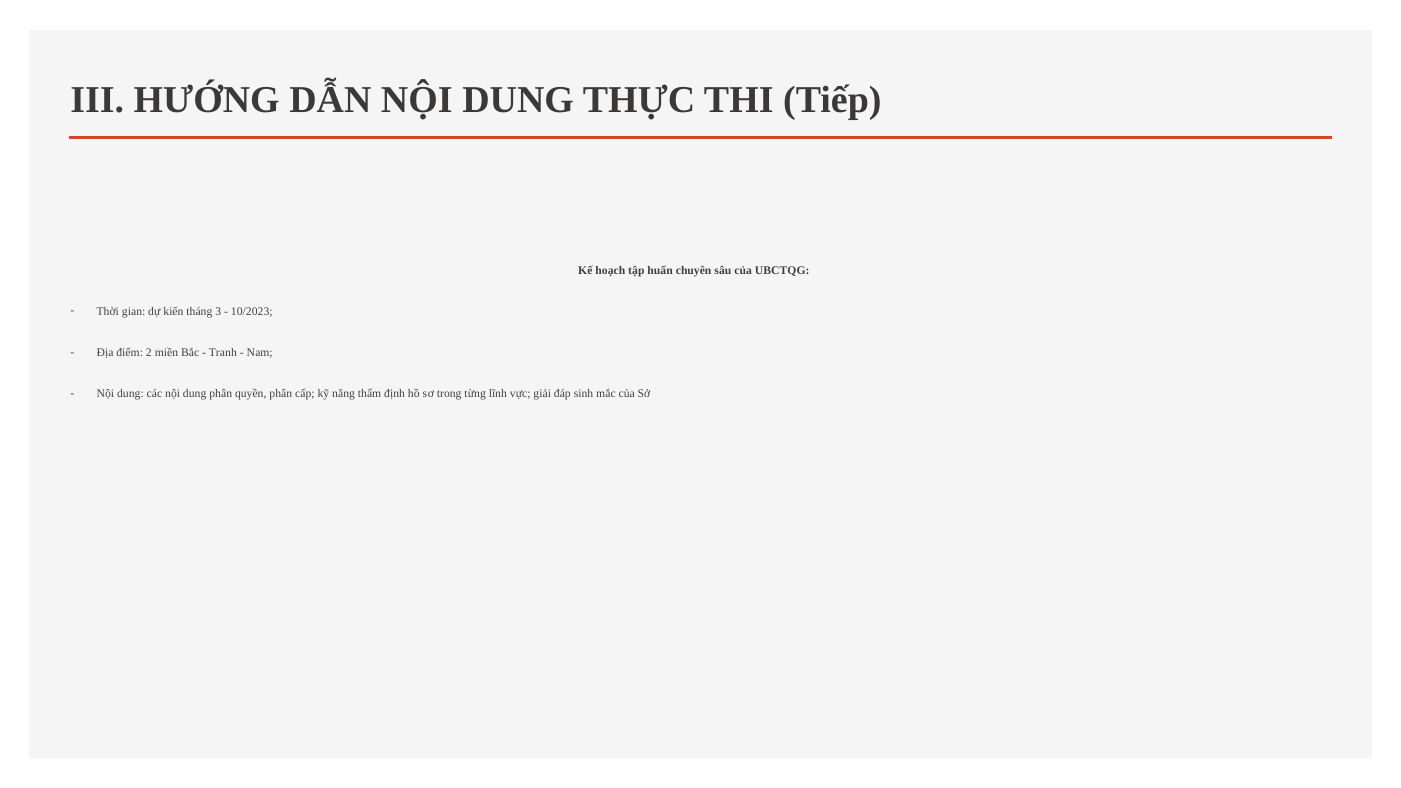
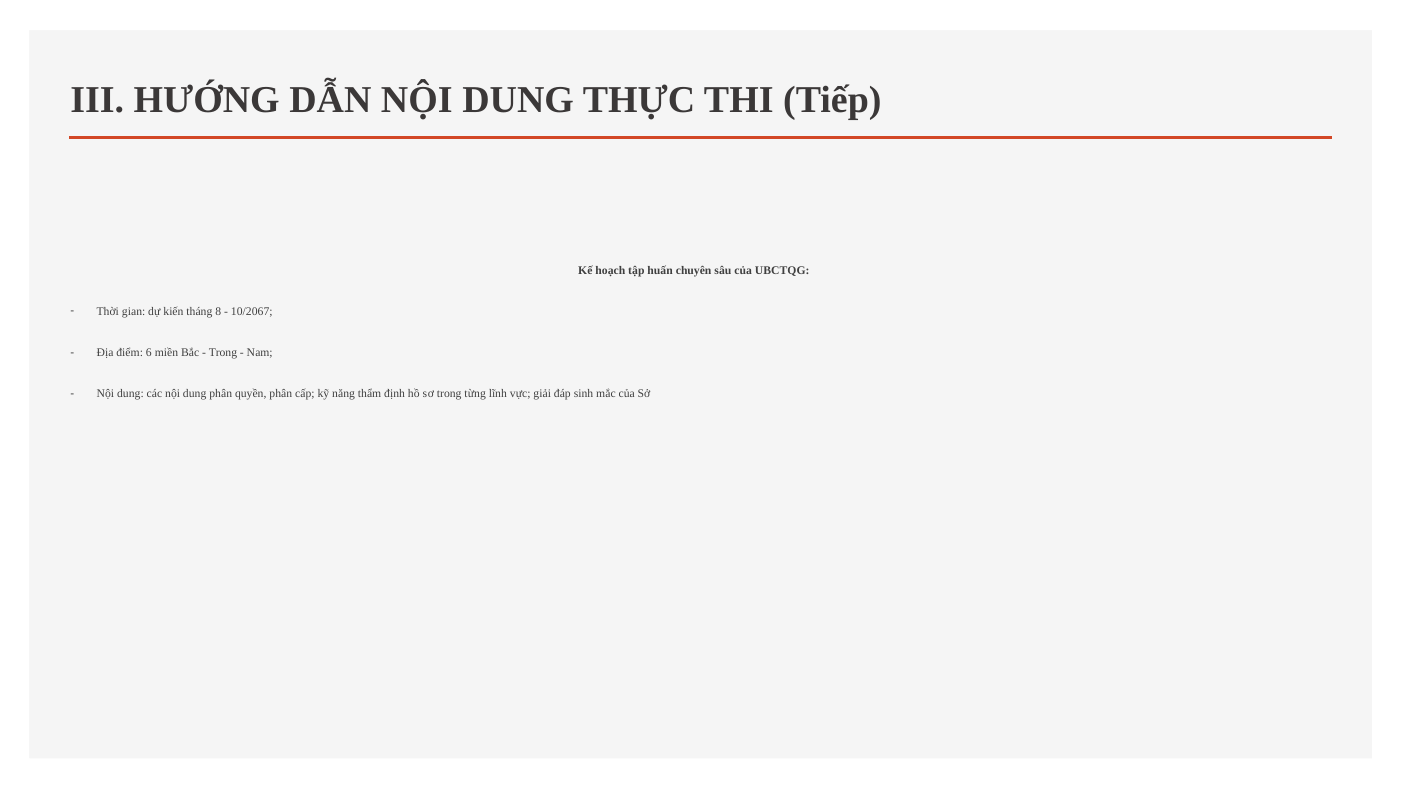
3: 3 -> 8
10/2023: 10/2023 -> 10/2067
2: 2 -> 6
Tranh at (223, 353): Tranh -> Trong
